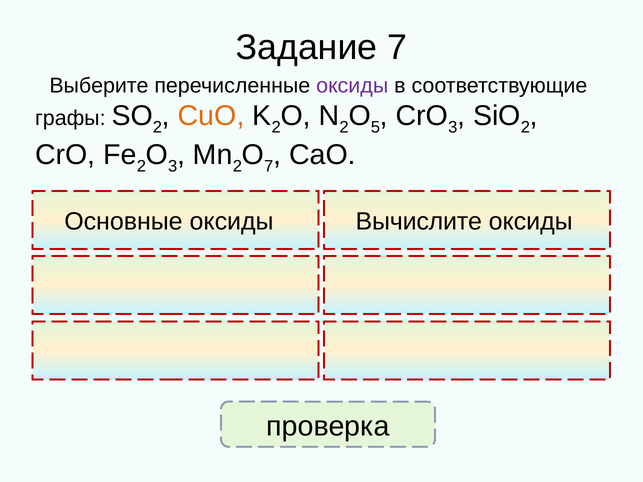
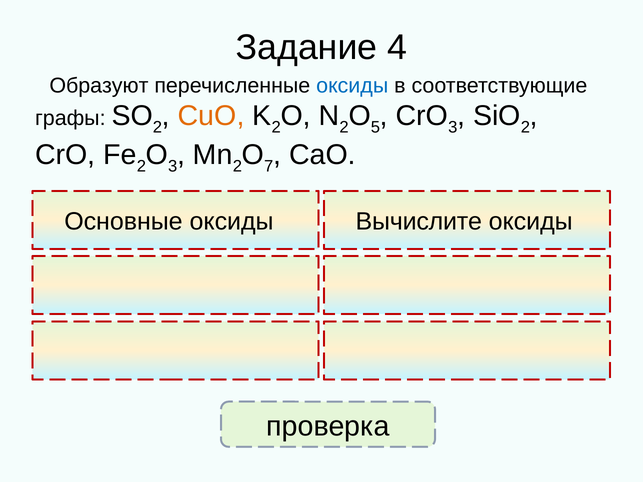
Задание 7: 7 -> 4
Выберите: Выберите -> Образуют
оксиды at (352, 86) colour: purple -> blue
